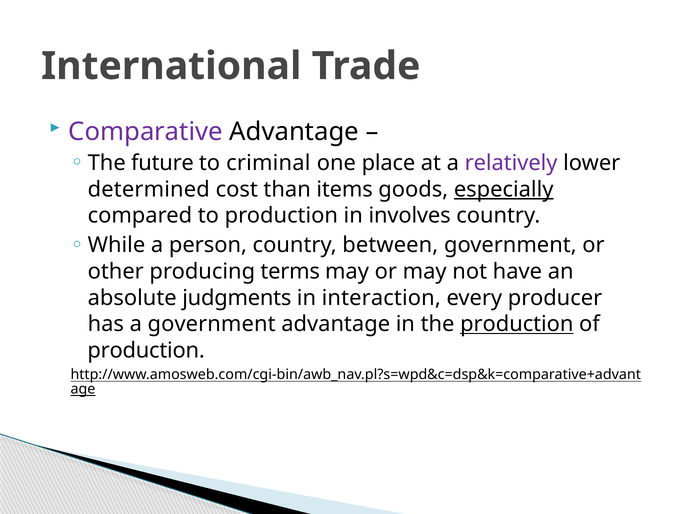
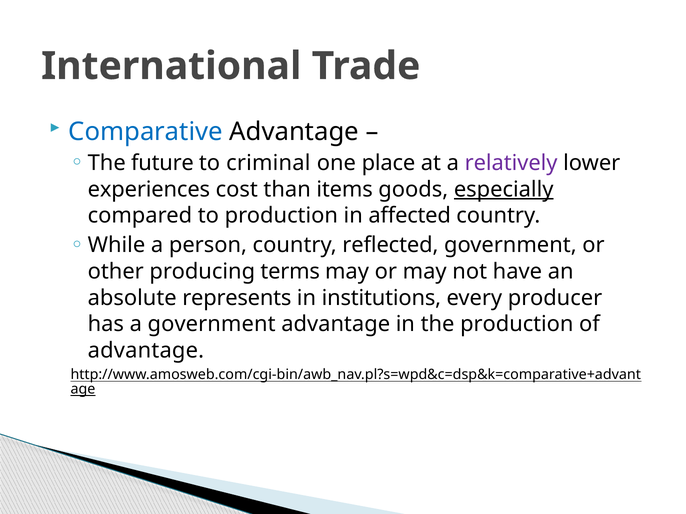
Comparative colour: purple -> blue
determined: determined -> experiences
involves: involves -> affected
between: between -> reflected
judgments: judgments -> represents
interaction: interaction -> institutions
production at (517, 324) underline: present -> none
production at (146, 351): production -> advantage
